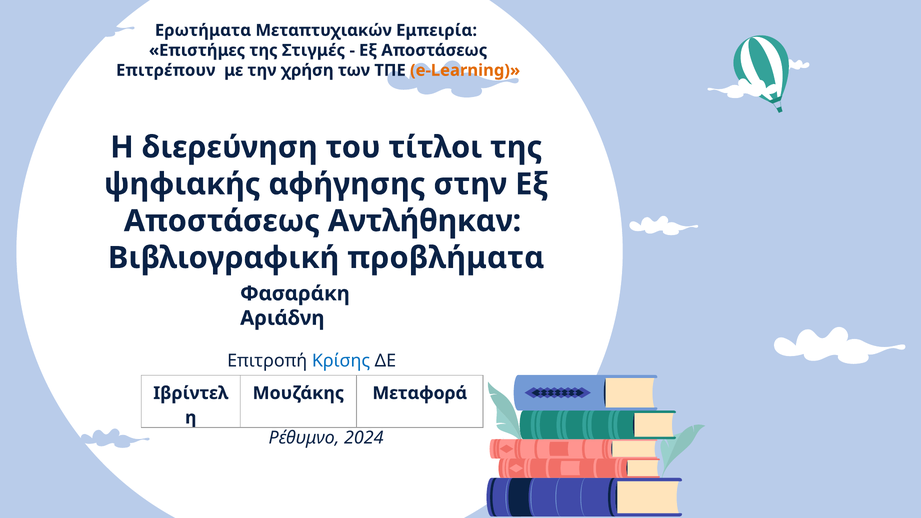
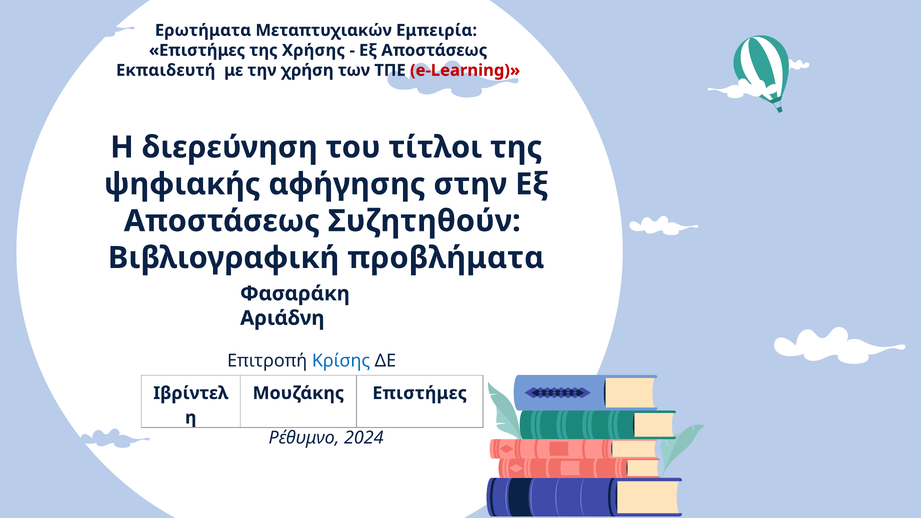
Στιγμές: Στιγμές -> Χρήσης
Επιτρέπουν: Επιτρέπουν -> Εκπαιδευτή
e-Learning colour: orange -> red
Αντλήθηκαν: Αντλήθηκαν -> Συζητηθούν
Μουζάκης Μεταφορά: Μεταφορά -> Επιστήμες
